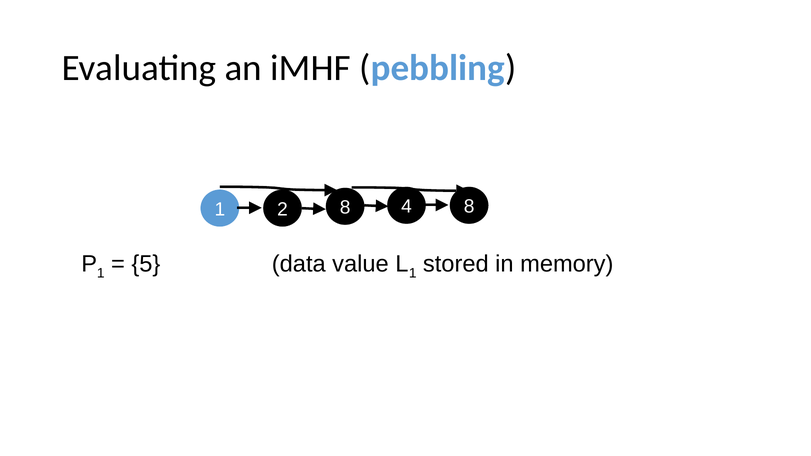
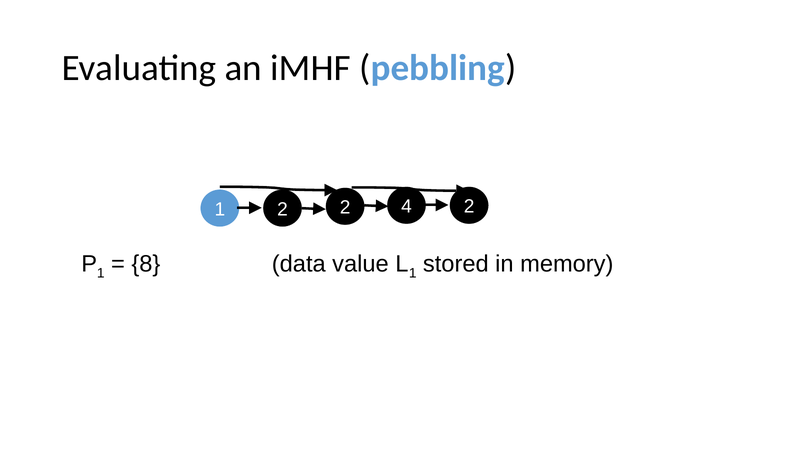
2 8: 8 -> 2
4 8: 8 -> 2
5: 5 -> 8
